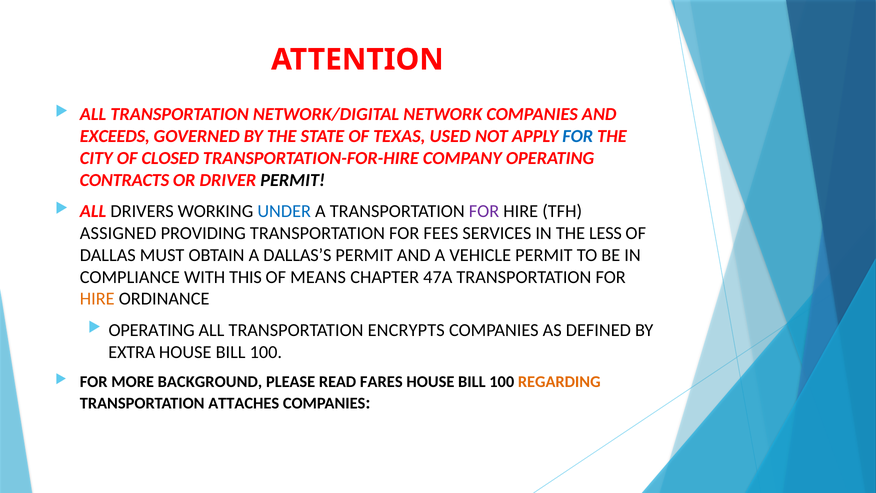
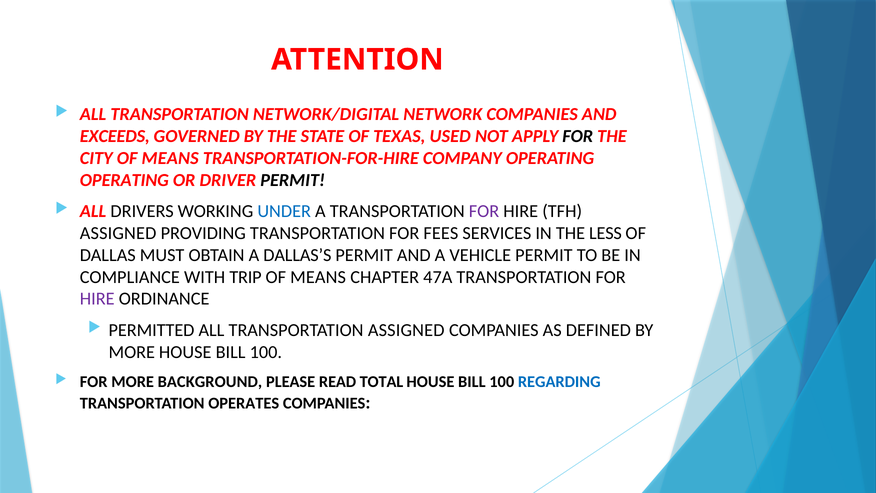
FOR at (578, 136) colour: blue -> black
CITY OF CLOSED: CLOSED -> MEANS
CONTRACTS at (124, 180): CONTRACTS -> OPERATING
THIS: THIS -> TRIP
HIRE at (97, 299) colour: orange -> purple
OPERATING at (152, 330): OPERATING -> PERMITTED
TRANSPORTATION ENCRYPTS: ENCRYPTS -> ASSIGNED
EXTRA at (132, 352): EXTRA -> MORE
FARES: FARES -> TOTAL
REGARDING colour: orange -> blue
ATTACHES: ATTACHES -> OPERATES
